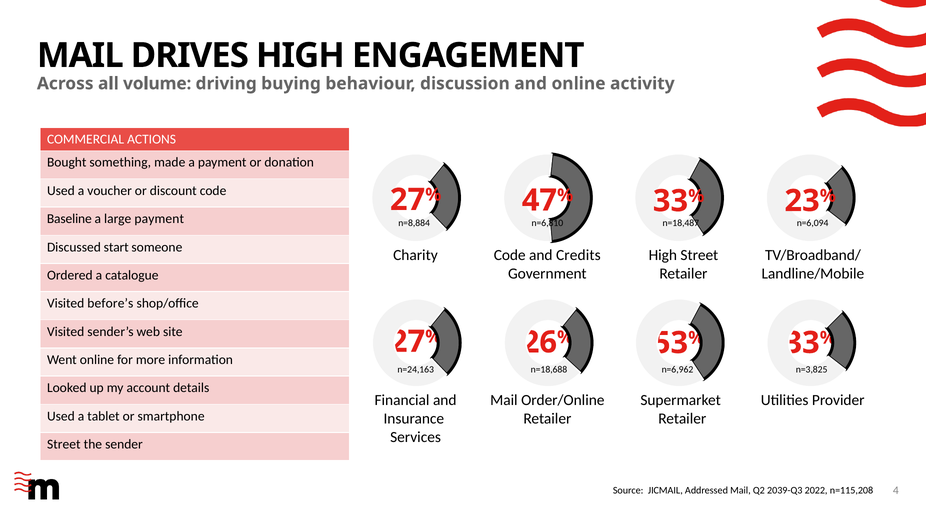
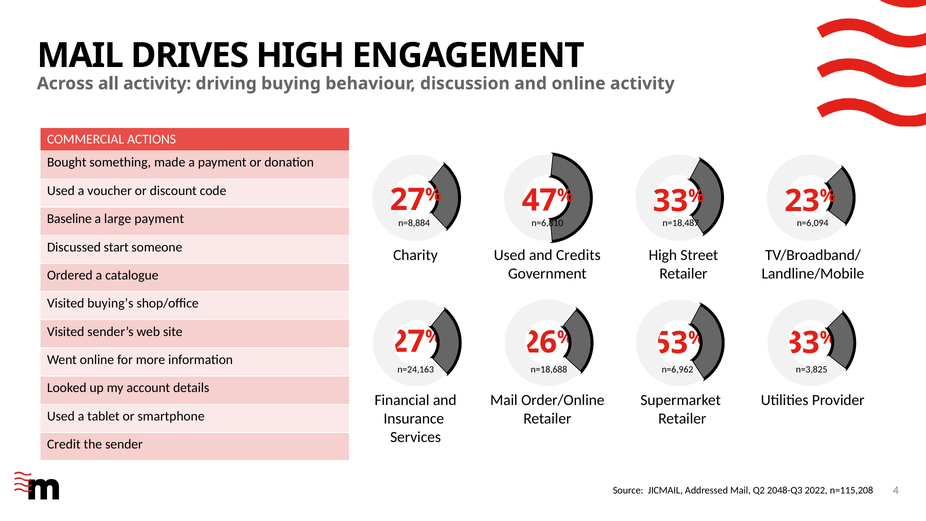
all volume: volume -> activity
Code at (510, 255): Code -> Used
before’s: before’s -> buying’s
Street at (64, 444): Street -> Credit
2039-Q3: 2039-Q3 -> 2048-Q3
